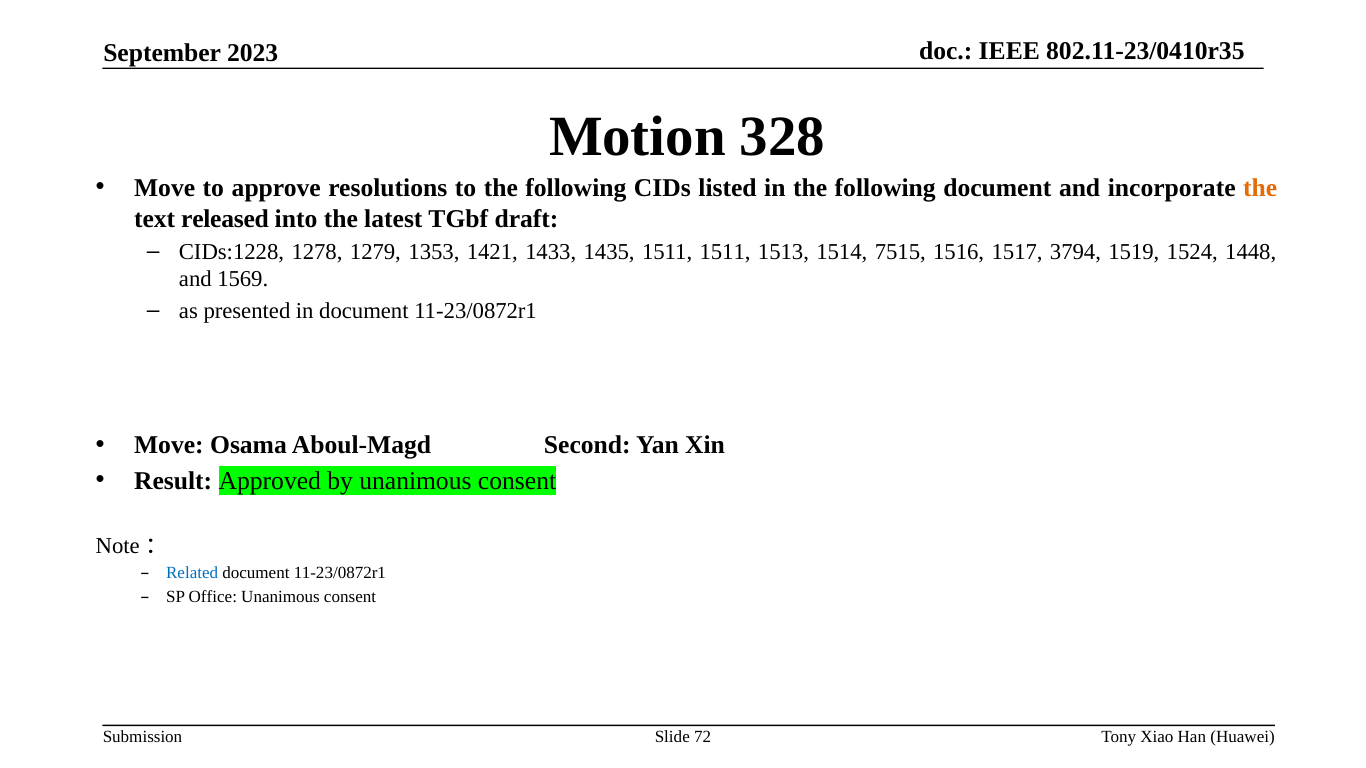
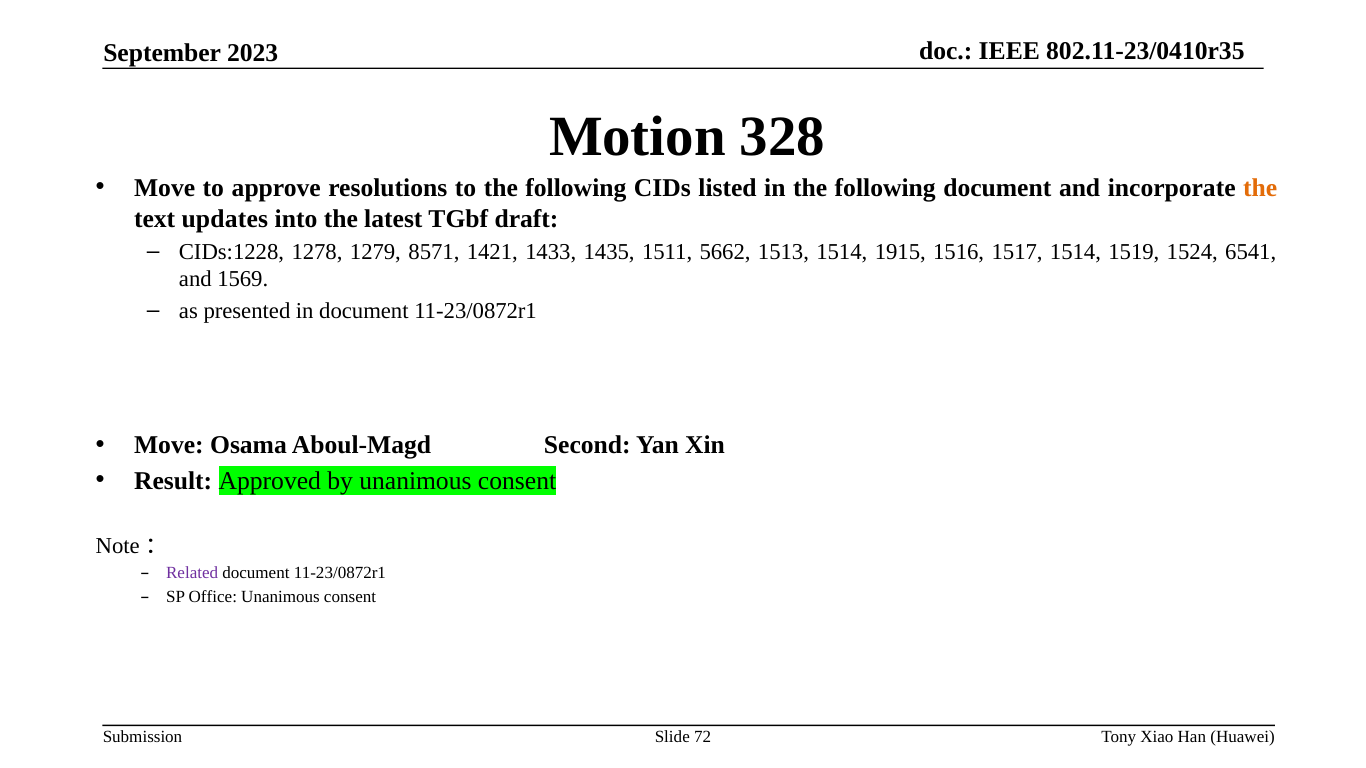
released: released -> updates
1353: 1353 -> 8571
1511 1511: 1511 -> 5662
7515: 7515 -> 1915
1517 3794: 3794 -> 1514
1448: 1448 -> 6541
Related colour: blue -> purple
